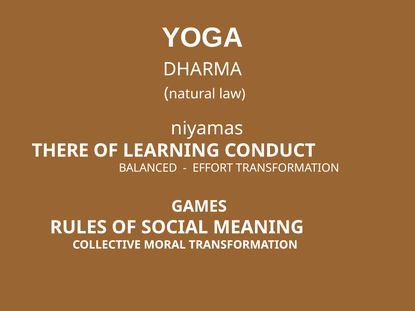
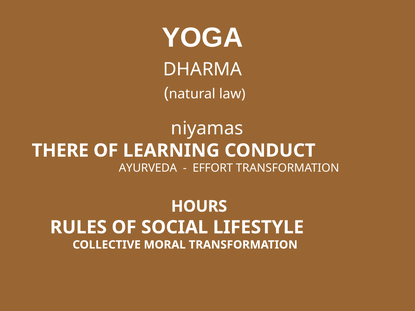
BALANCED: BALANCED -> AYURVEDA
GAMES: GAMES -> HOURS
MEANING: MEANING -> LIFESTYLE
